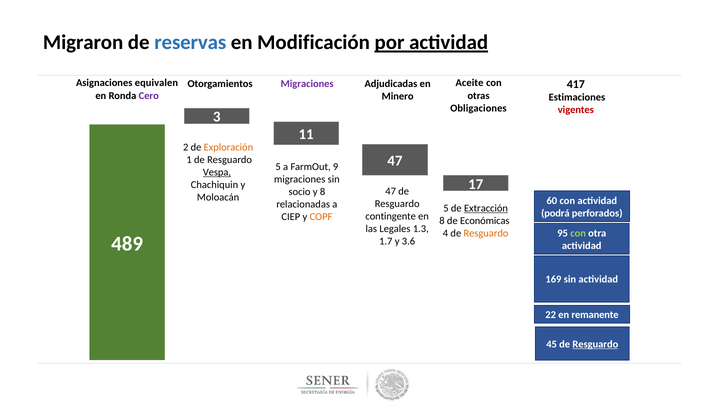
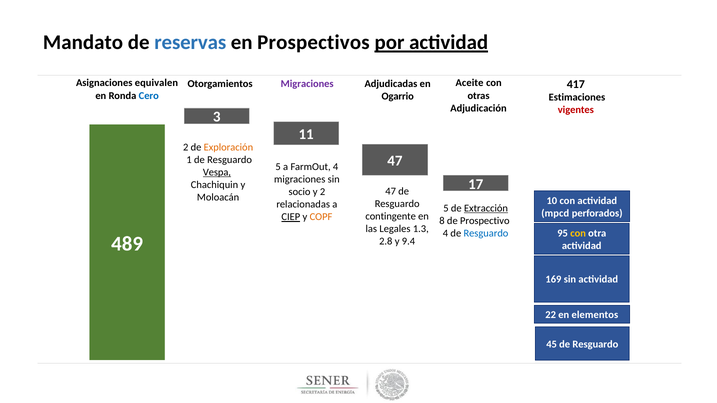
Migraron: Migraron -> Mandato
Modificación: Modificación -> Prospectivos
Cero colour: purple -> blue
Minero: Minero -> Ogarrio
Obligaciones: Obligaciones -> Adjudicación
FarmOut 9: 9 -> 4
y 8: 8 -> 2
60: 60 -> 10
podrá: podrá -> mpcd
CIEP underline: none -> present
Económicas: Económicas -> Prospectivo
con at (578, 233) colour: light green -> yellow
Resguardo at (486, 234) colour: orange -> blue
1.7: 1.7 -> 2.8
3.6: 3.6 -> 9.4
remanente: remanente -> elementos
Resguardo at (595, 344) underline: present -> none
